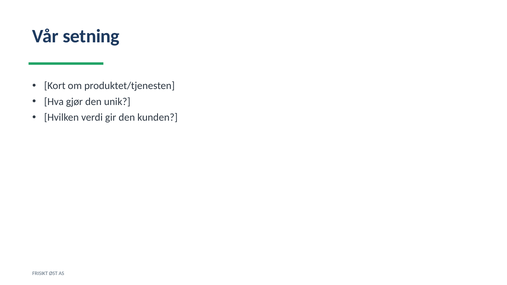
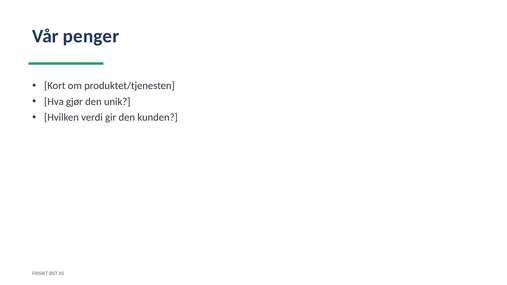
setning: setning -> penger
